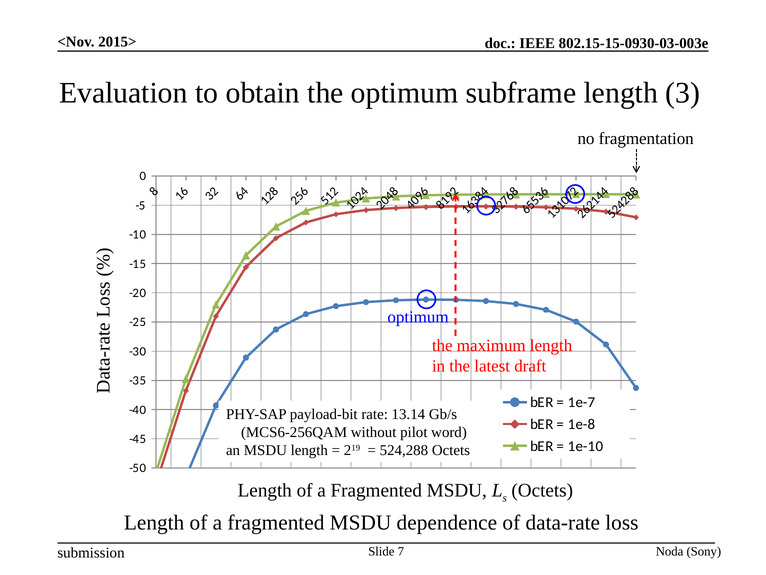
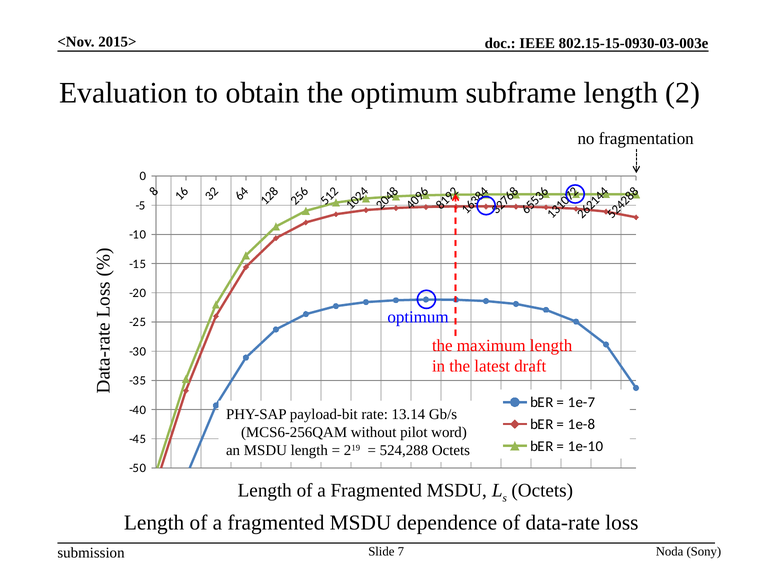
length 3: 3 -> 2
